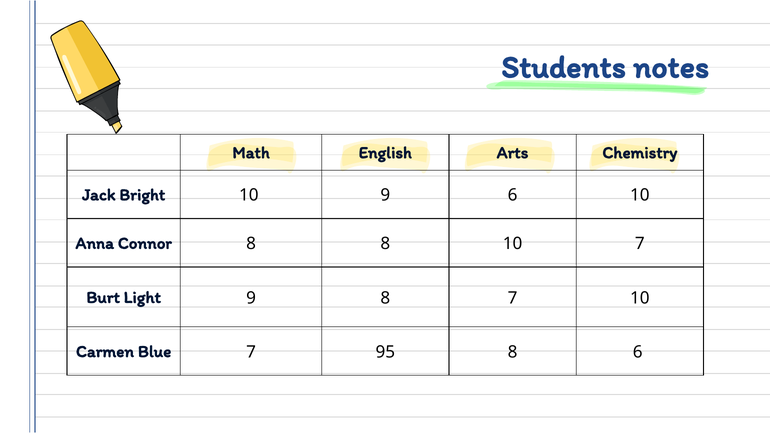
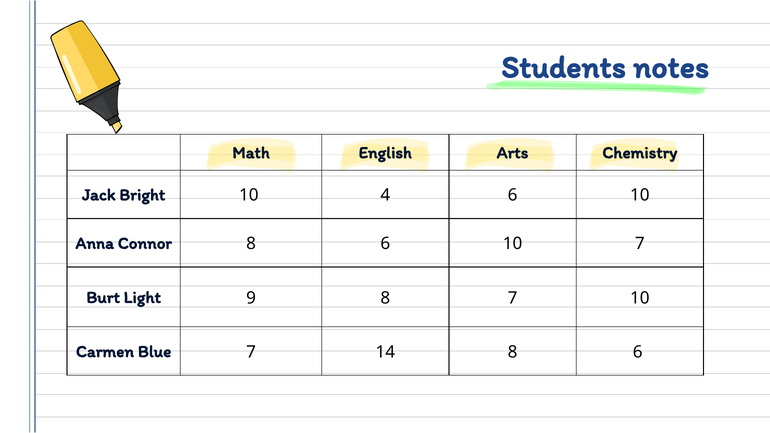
10 9: 9 -> 4
Connor 8 8: 8 -> 6
95: 95 -> 14
